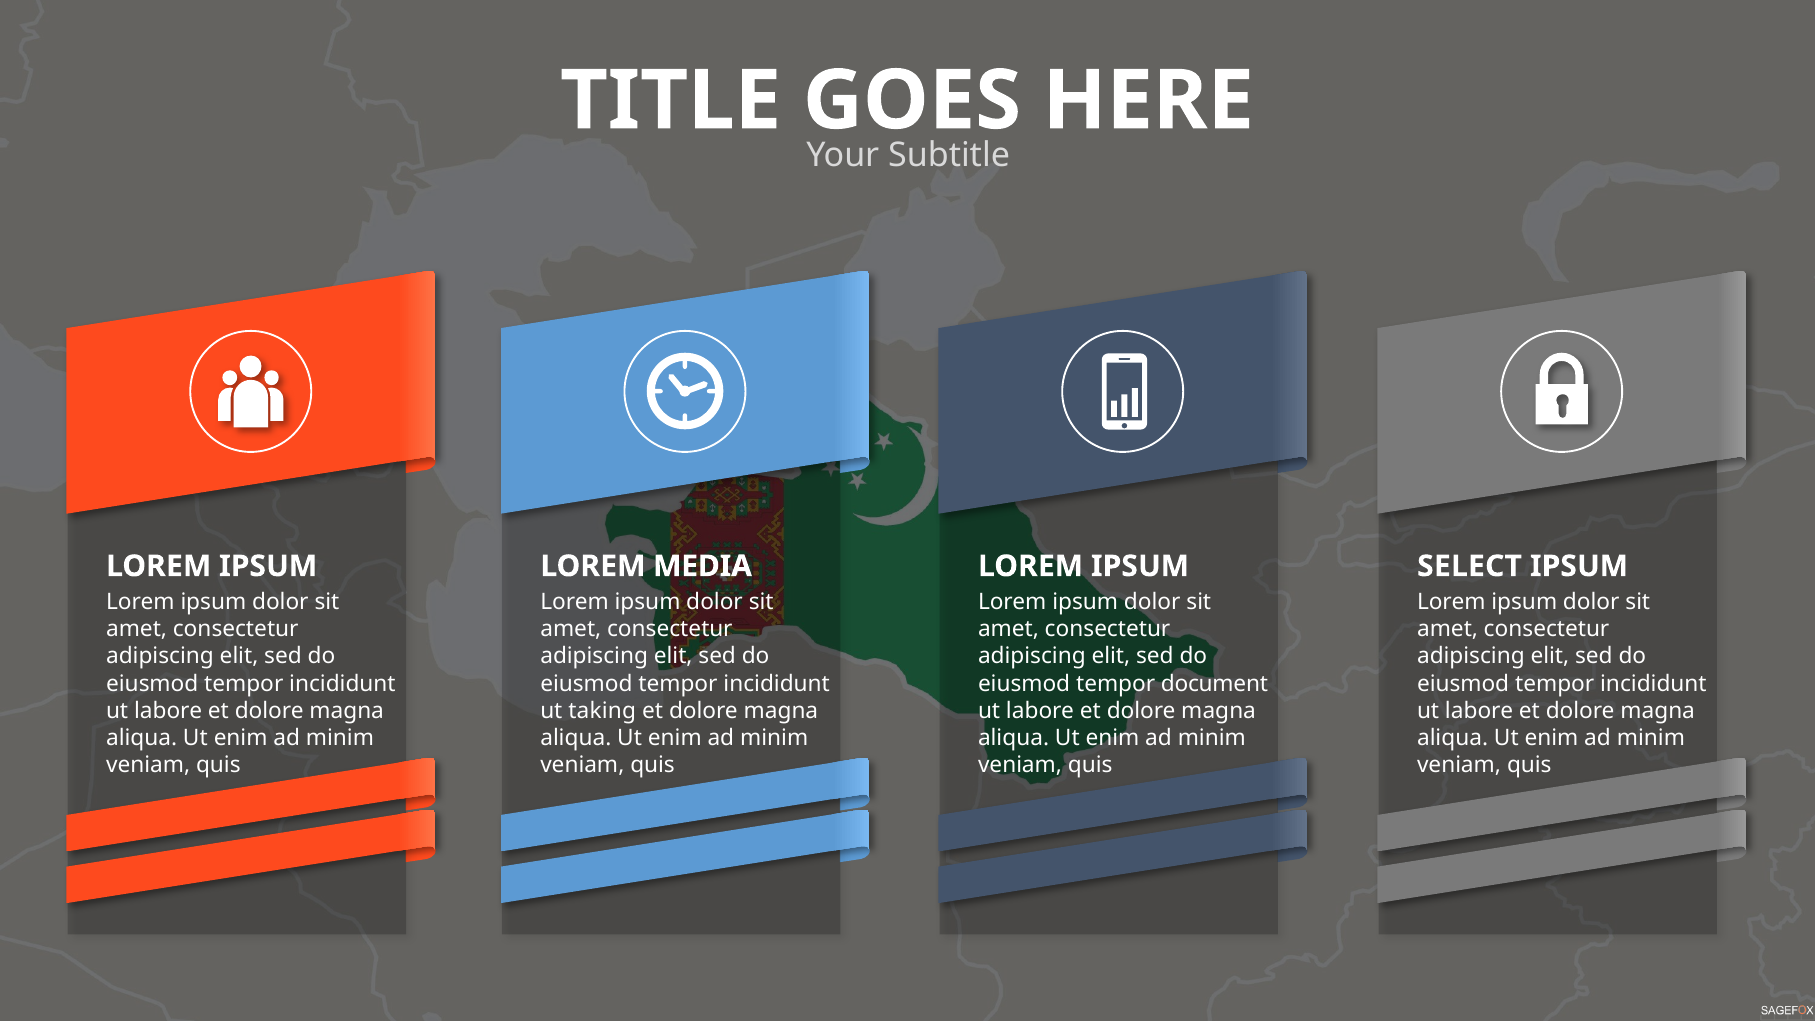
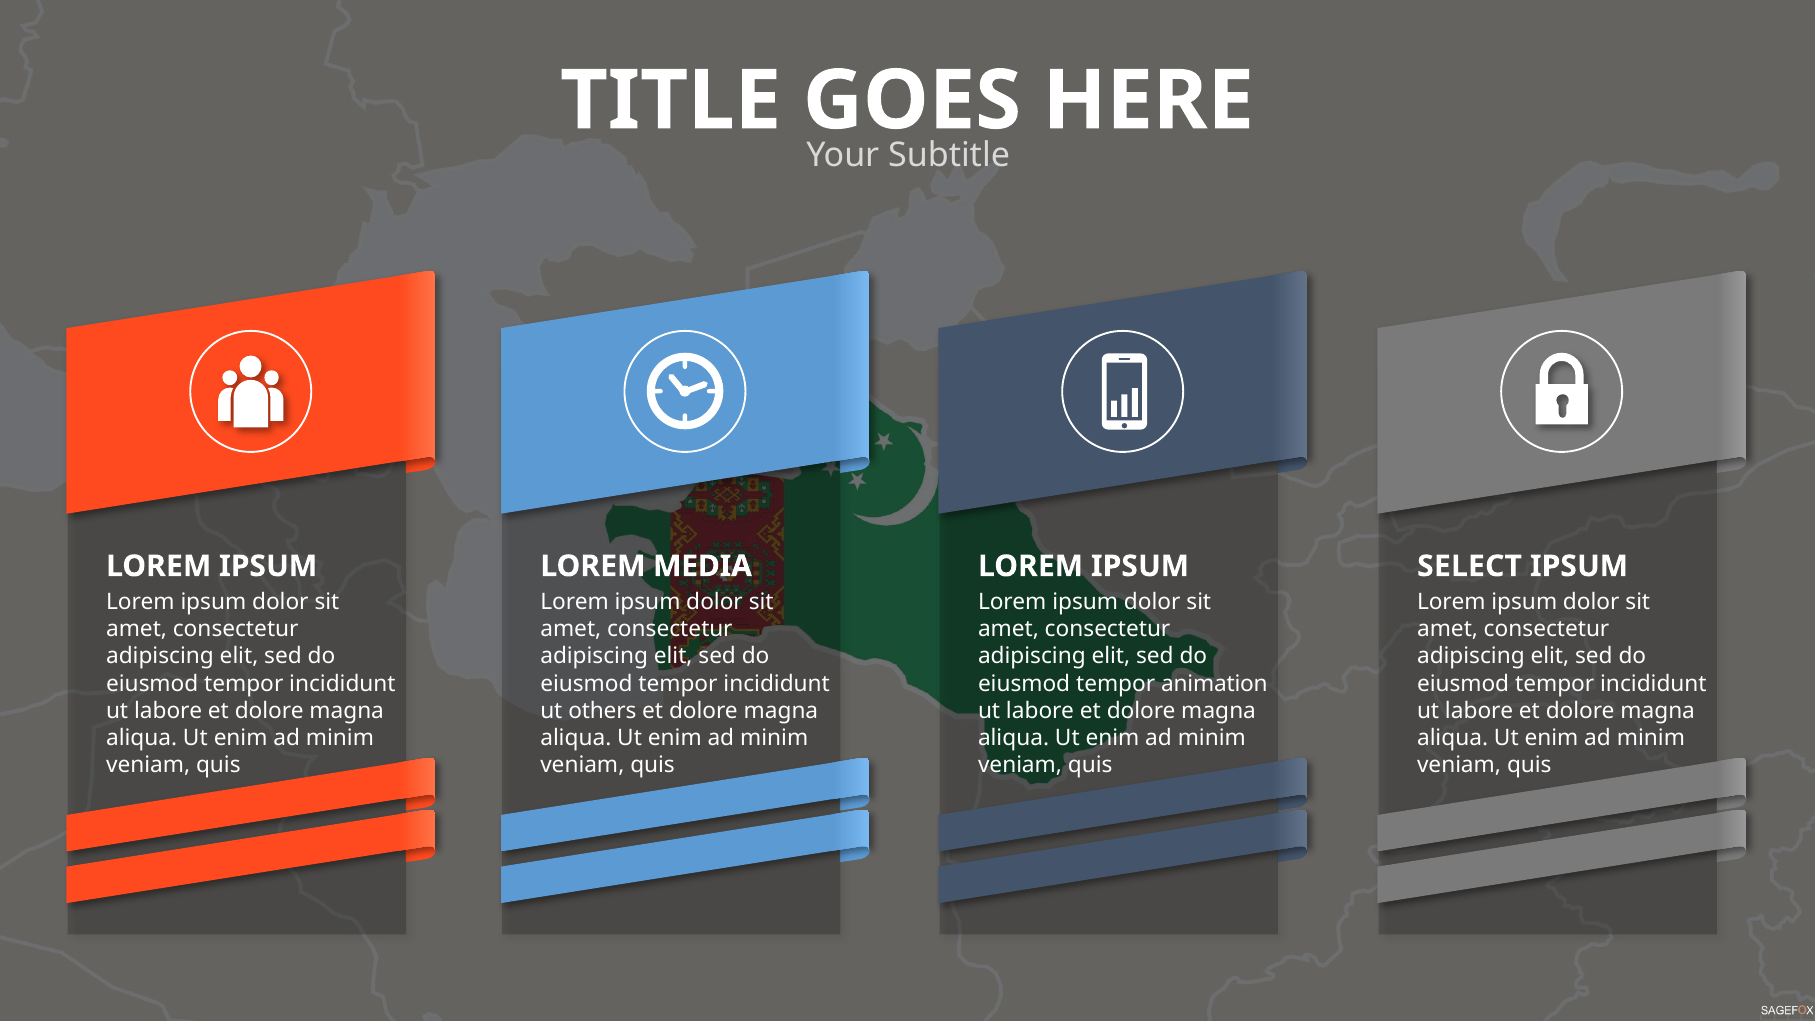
document: document -> animation
taking: taking -> others
